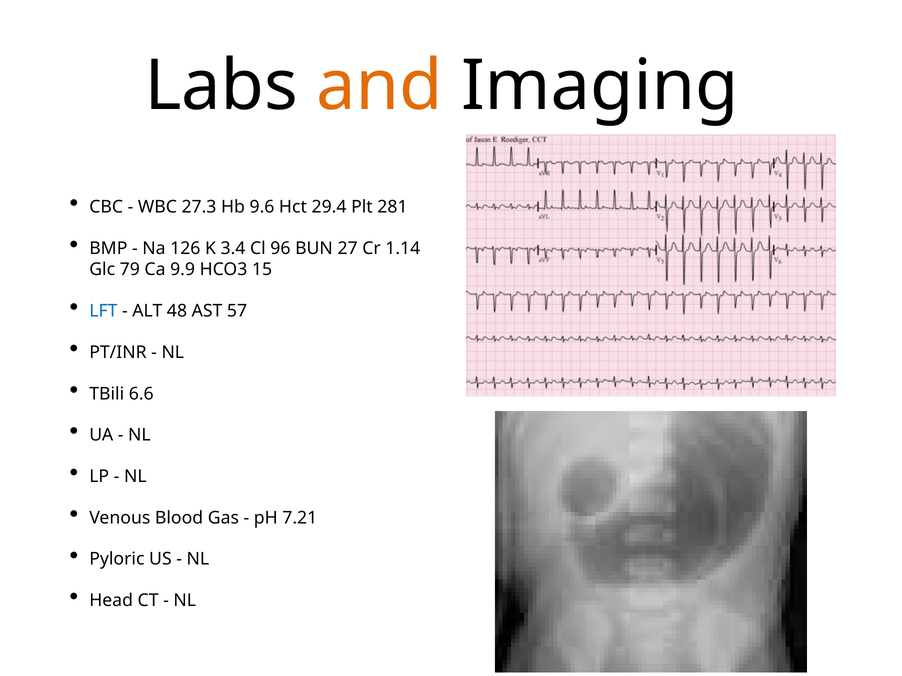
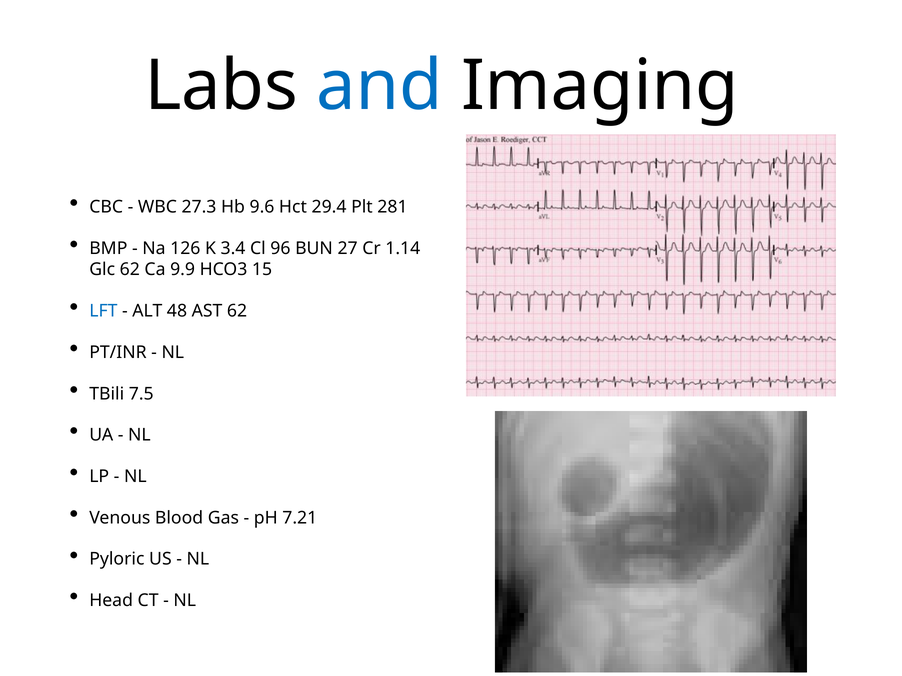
and colour: orange -> blue
Glc 79: 79 -> 62
AST 57: 57 -> 62
6.6: 6.6 -> 7.5
